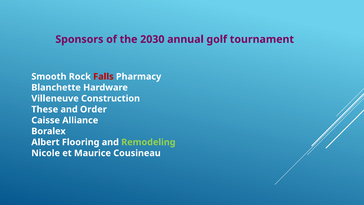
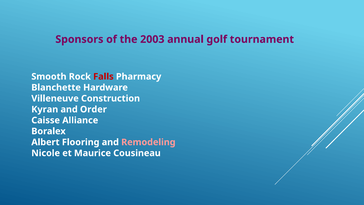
2030: 2030 -> 2003
These: These -> Kyran
Remodeling colour: light green -> pink
